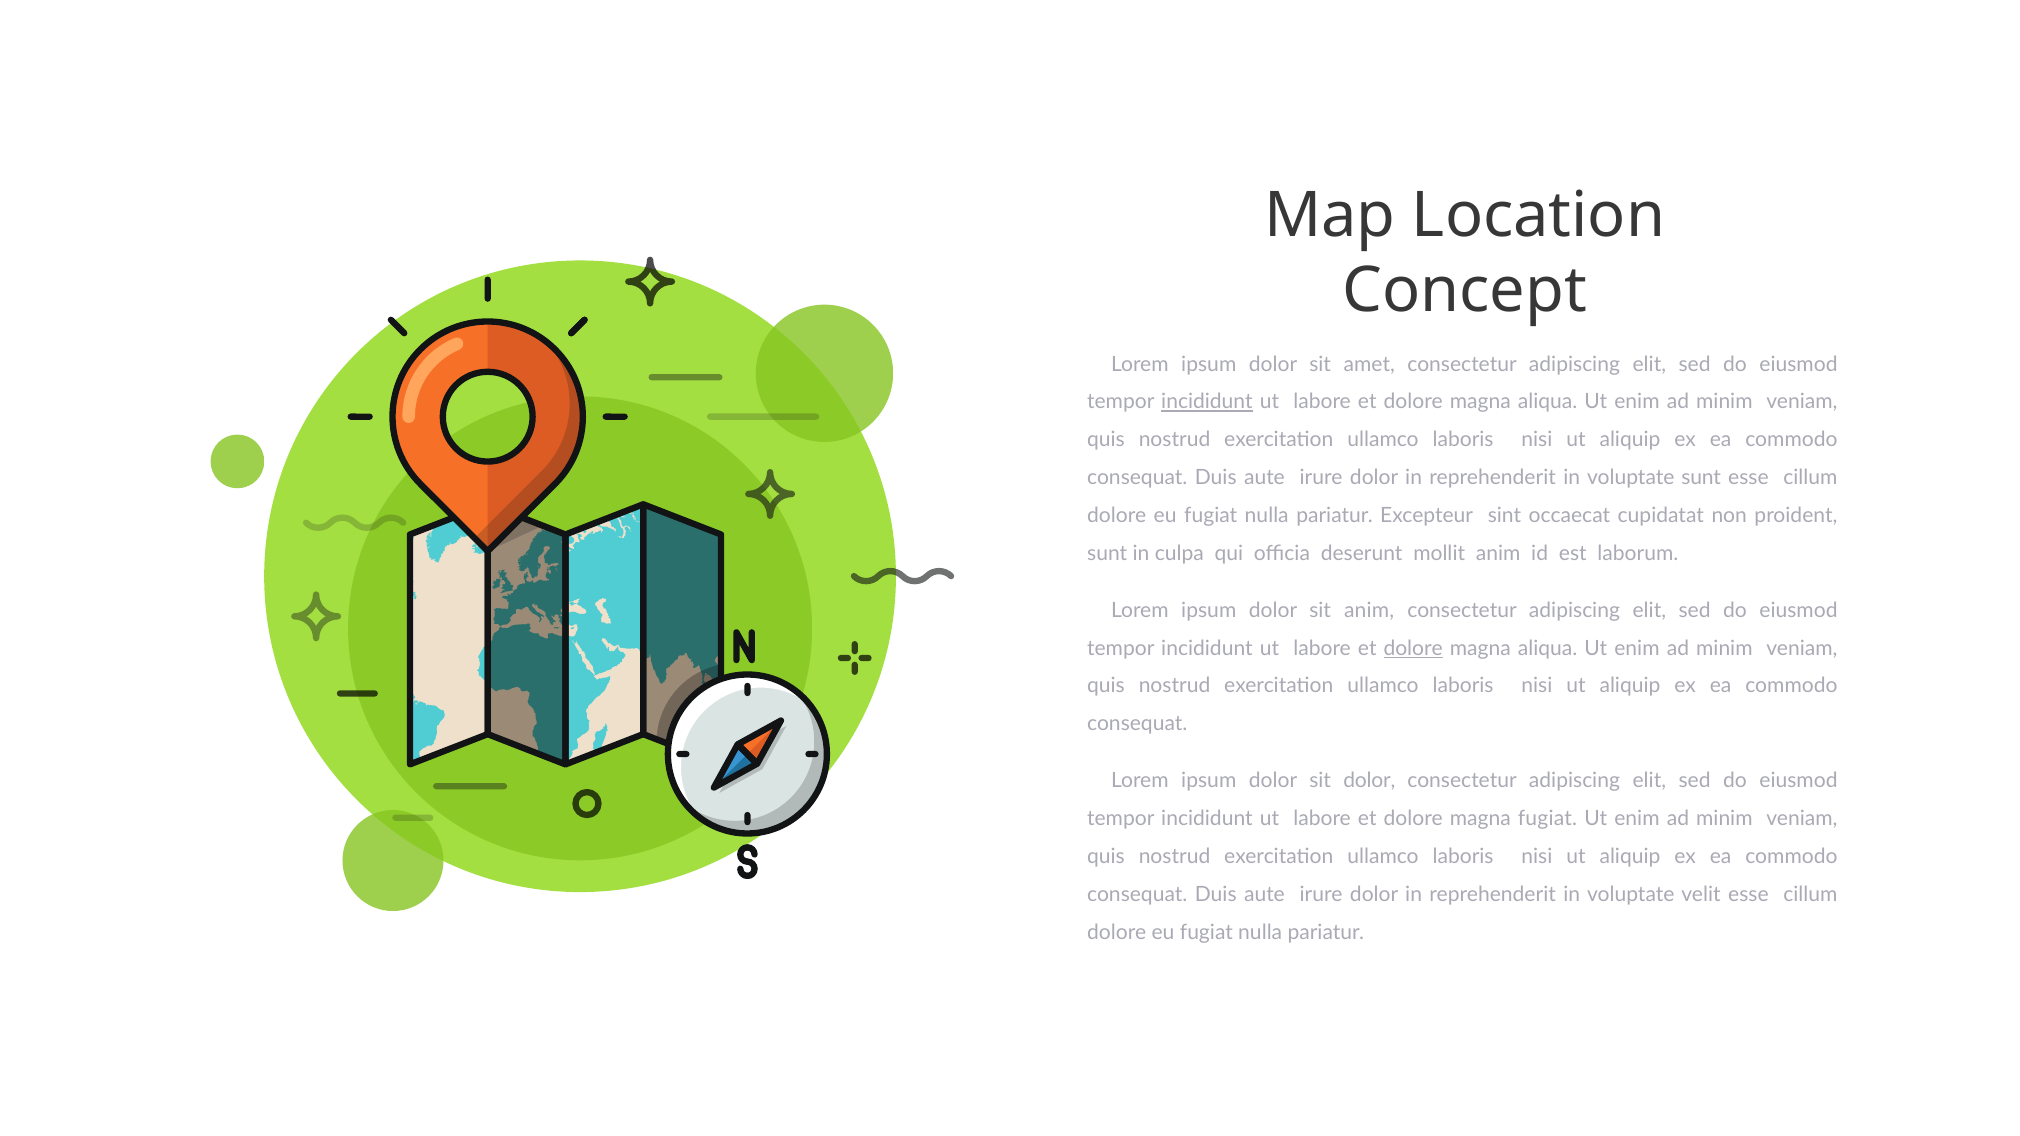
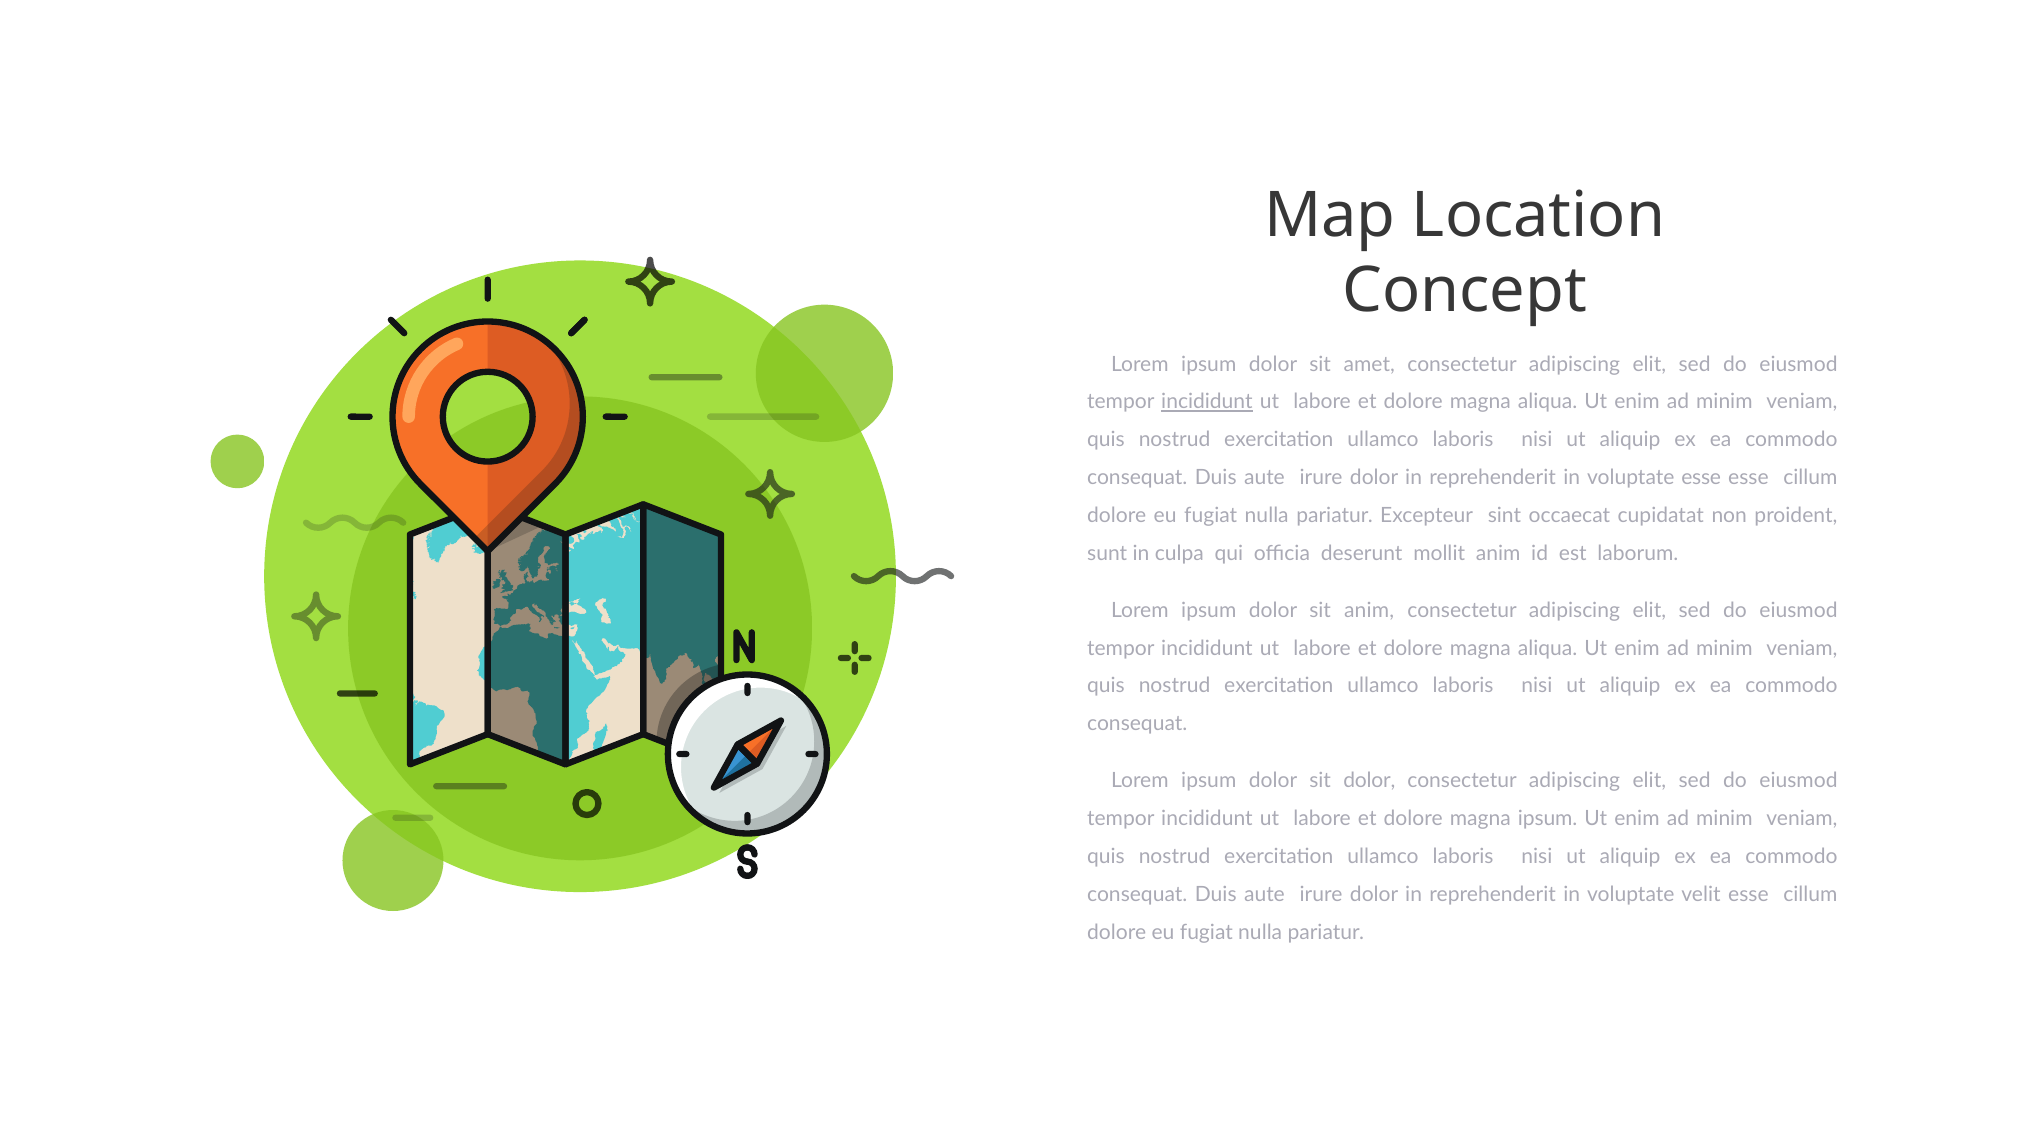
voluptate sunt: sunt -> esse
dolore at (1413, 648) underline: present -> none
magna fugiat: fugiat -> ipsum
